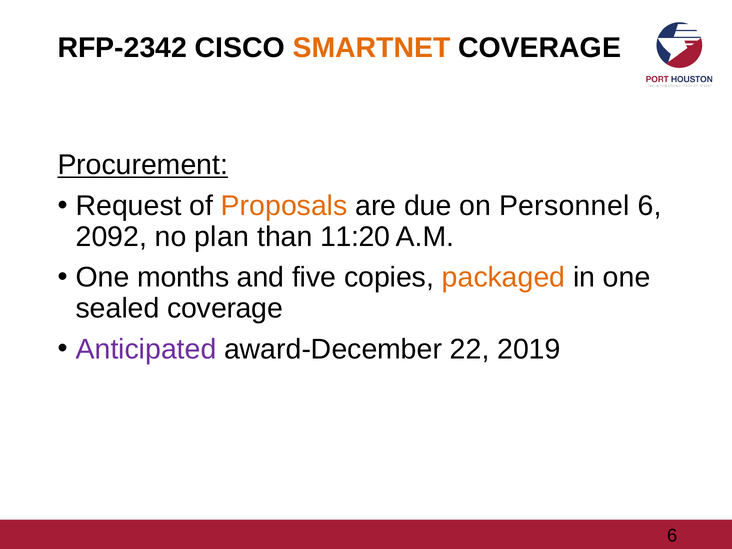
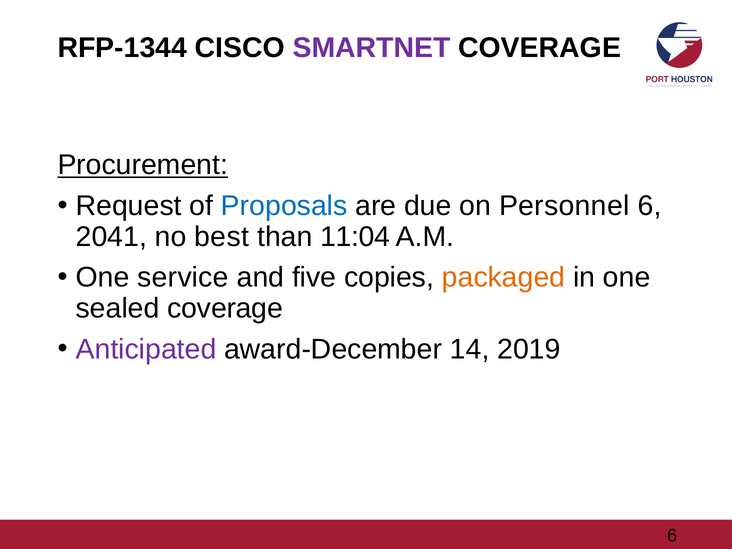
RFP-2342: RFP-2342 -> RFP-1344
SMARTNET colour: orange -> purple
Proposals colour: orange -> blue
2092: 2092 -> 2041
plan: plan -> best
11:20: 11:20 -> 11:04
months: months -> service
22: 22 -> 14
